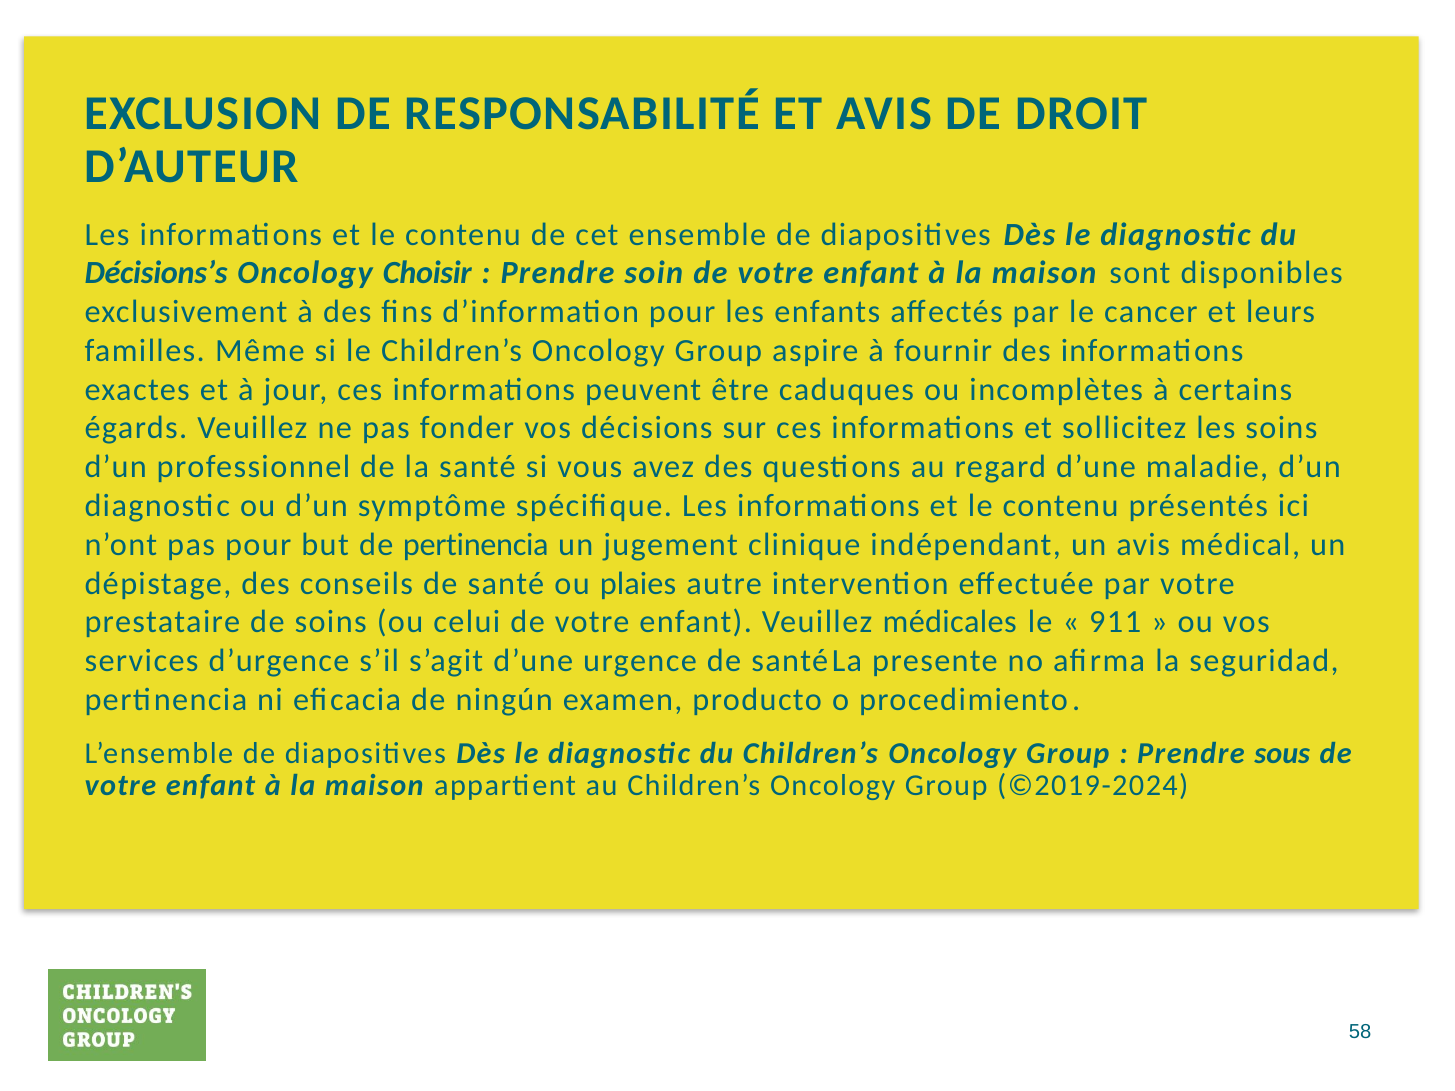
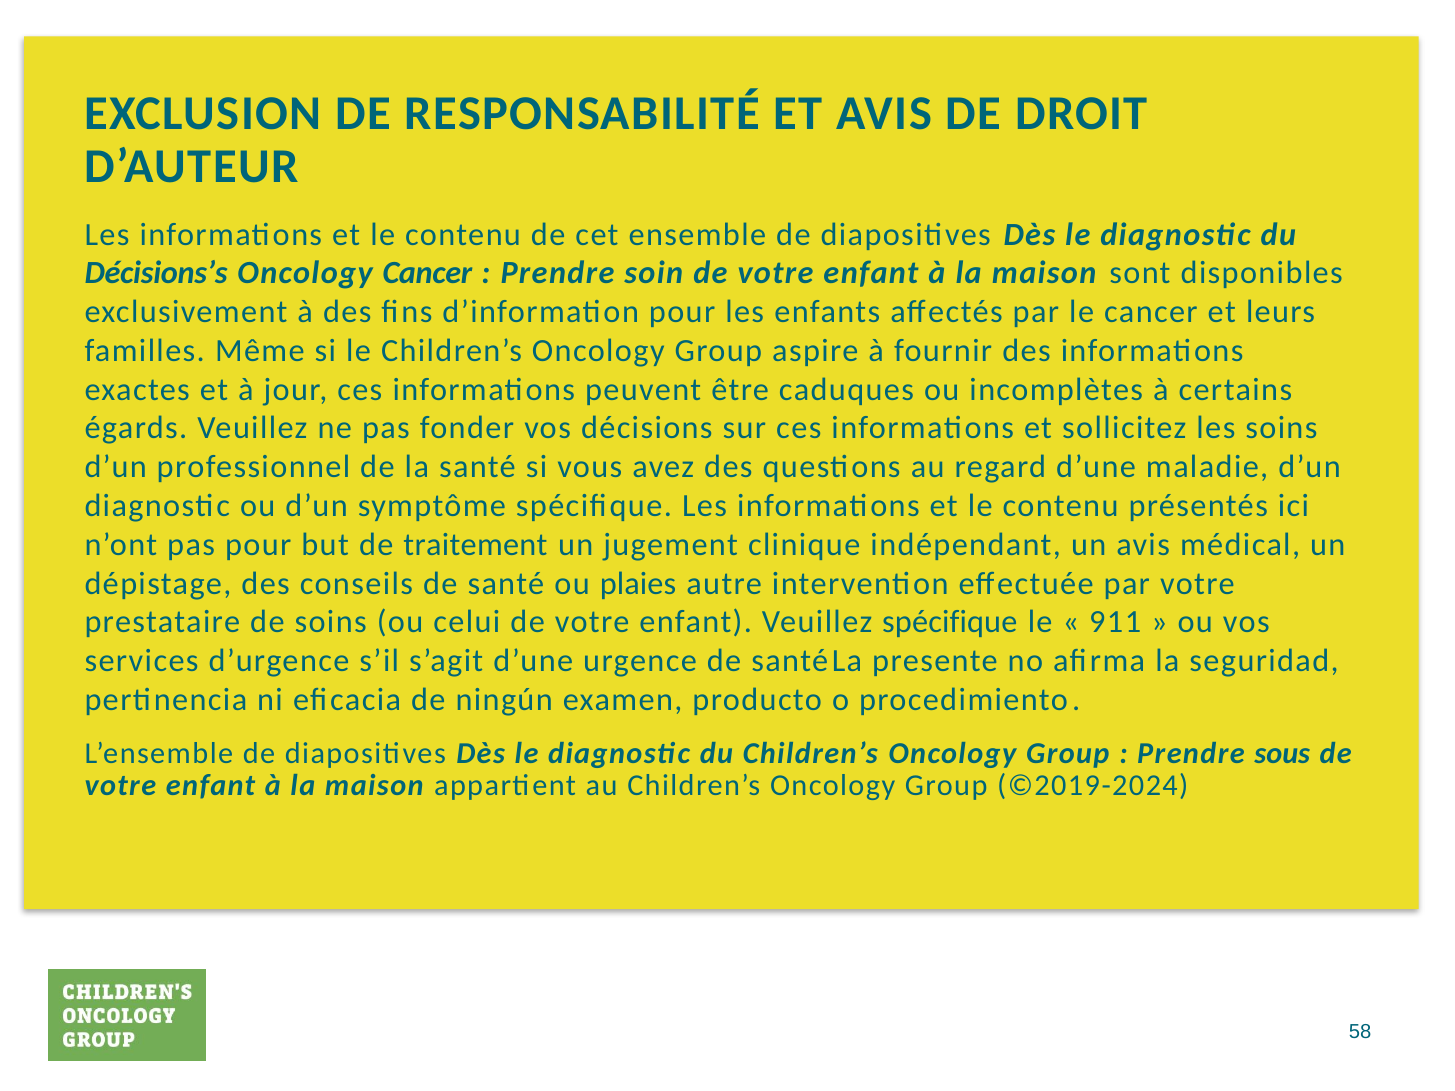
Oncology Choisir: Choisir -> Cancer
de pertinencia: pertinencia -> traitement
Veuillez médicales: médicales -> spécifique
